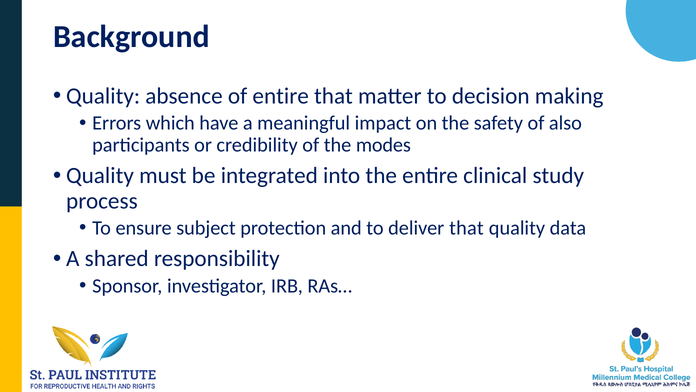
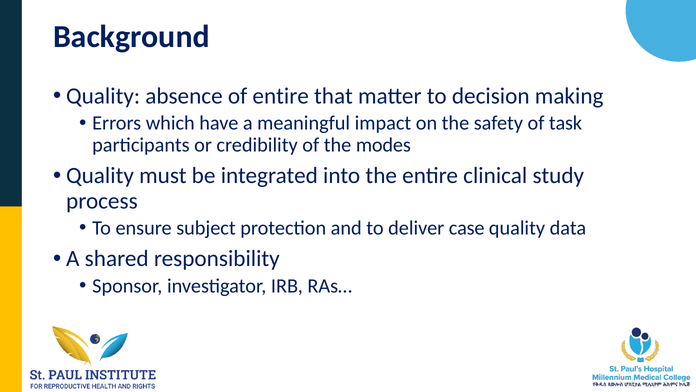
also: also -> task
deliver that: that -> case
